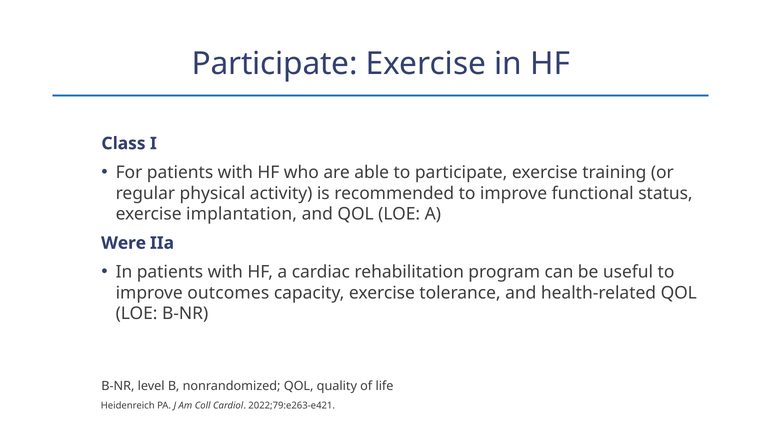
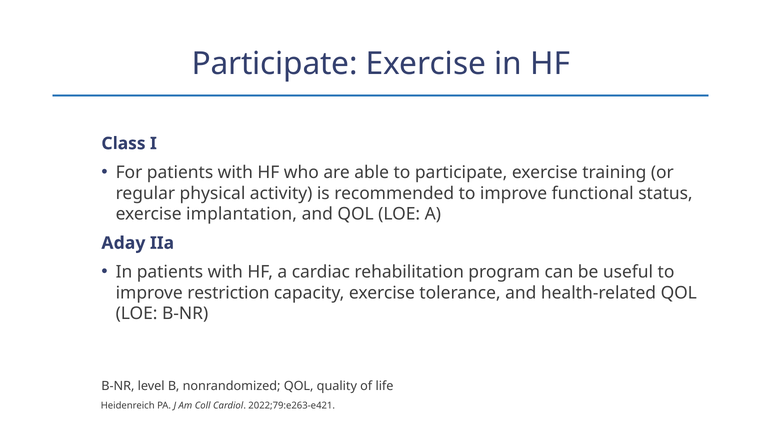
Were: Were -> Aday
outcomes: outcomes -> restriction
